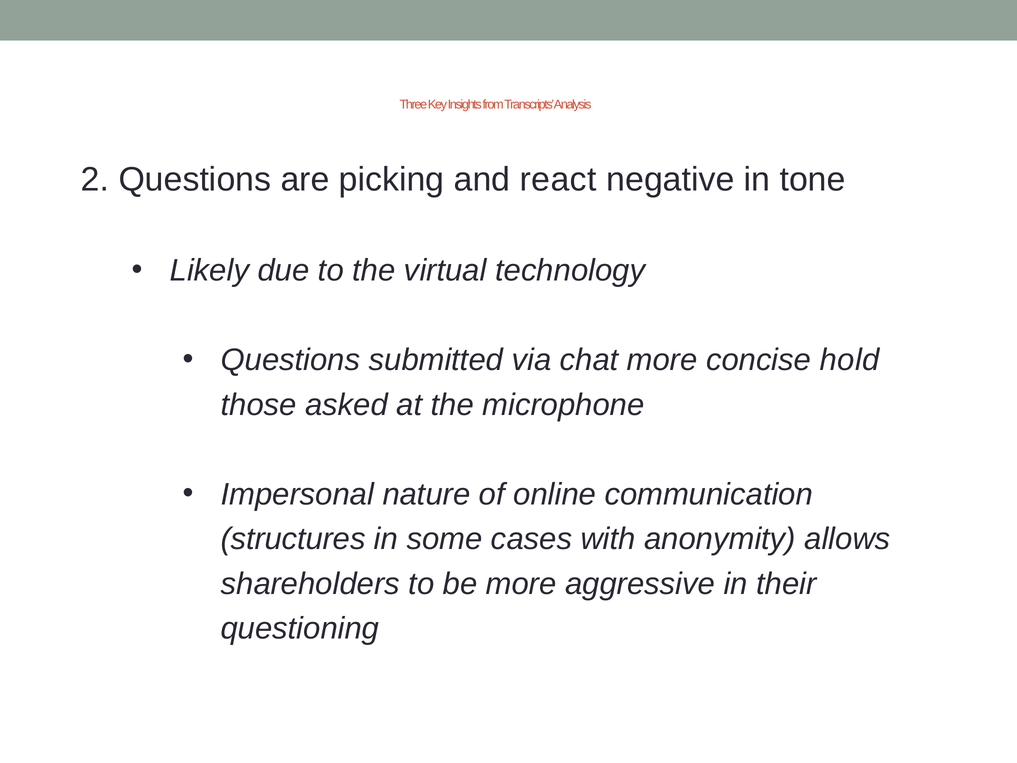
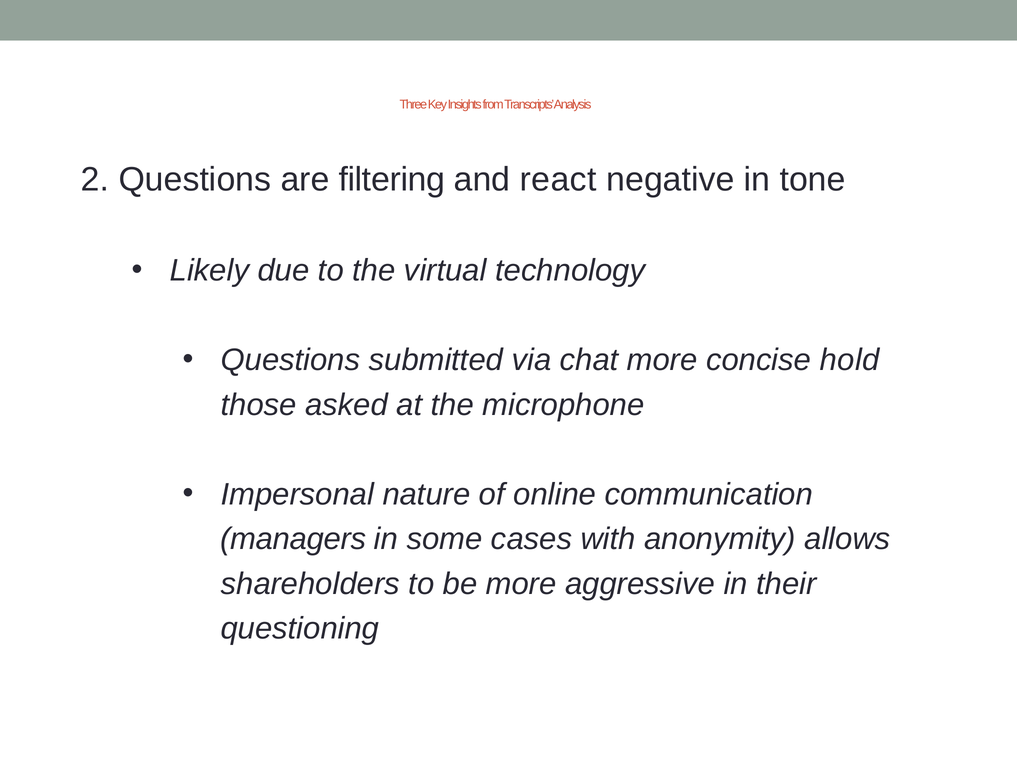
picking: picking -> filtering
structures: structures -> managers
